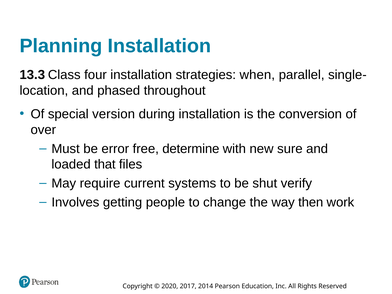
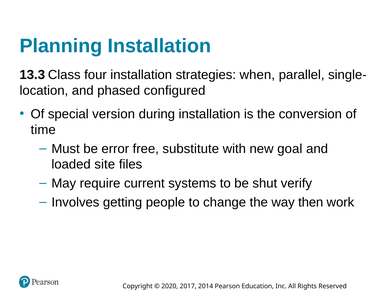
throughout: throughout -> configured
over: over -> time
determine: determine -> substitute
sure: sure -> goal
that: that -> site
